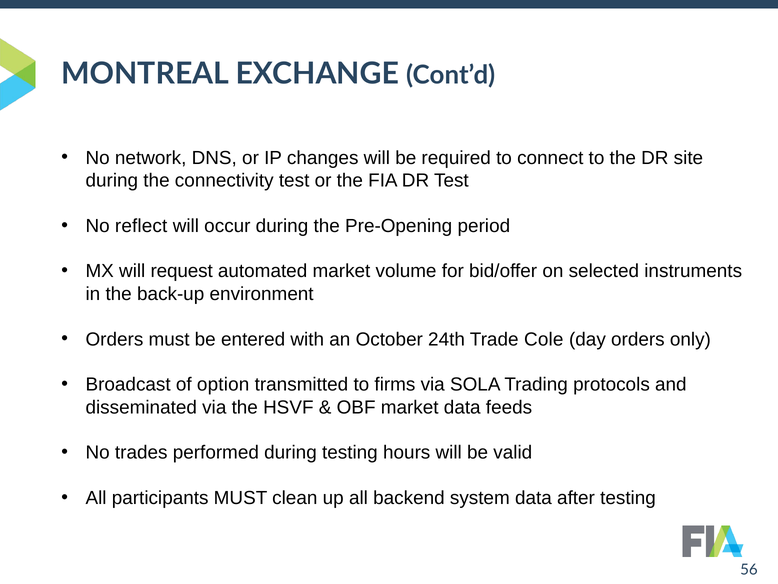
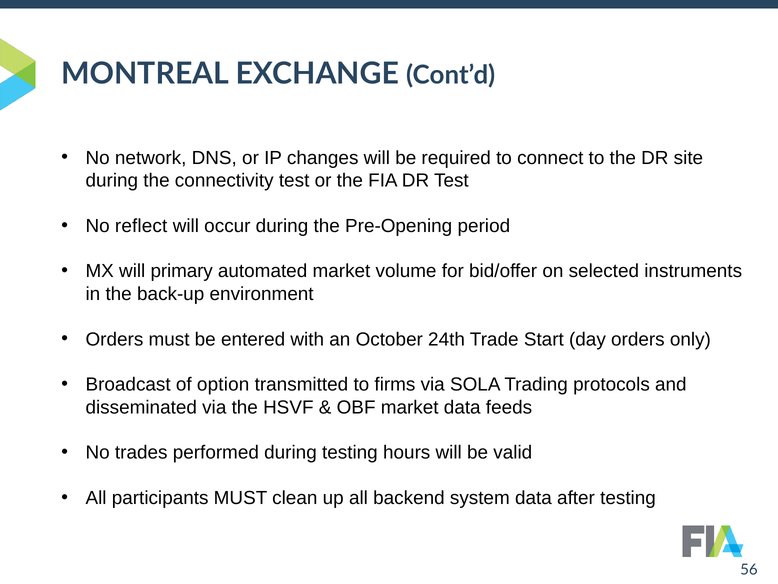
request: request -> primary
Cole: Cole -> Start
